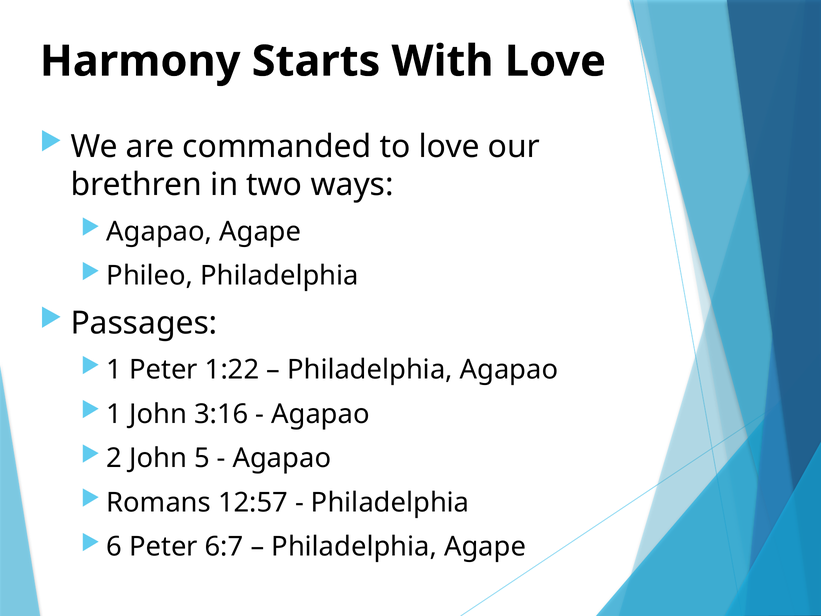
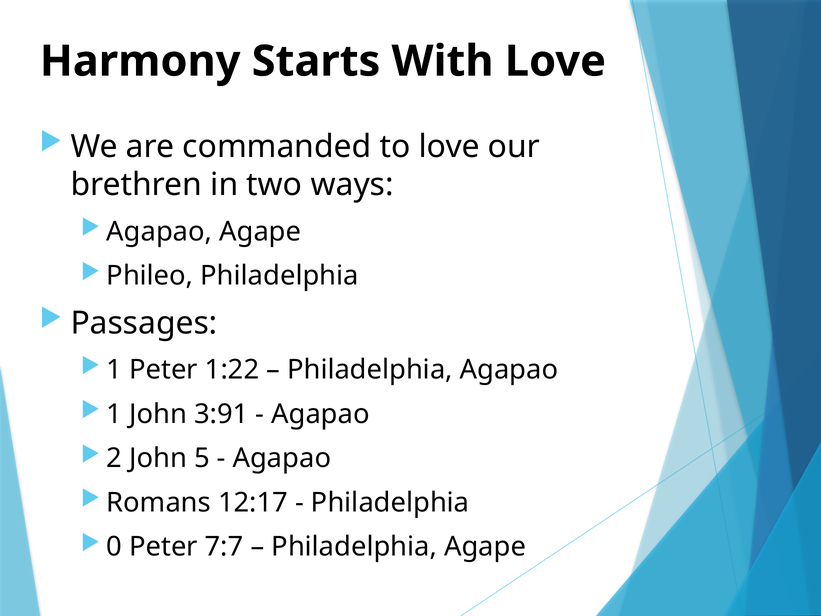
3:16: 3:16 -> 3:91
12:57: 12:57 -> 12:17
6: 6 -> 0
6:7: 6:7 -> 7:7
